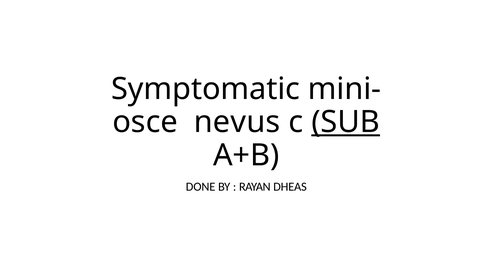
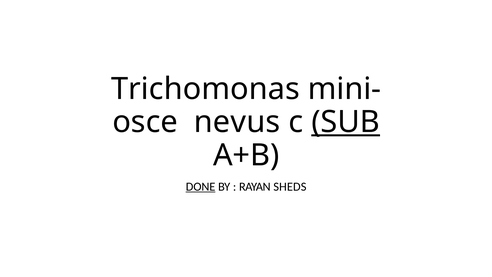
Symptomatic: Symptomatic -> Trichomonas
DONE underline: none -> present
DHEAS: DHEAS -> SHEDS
